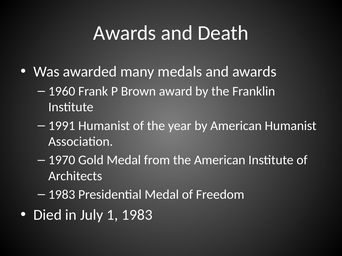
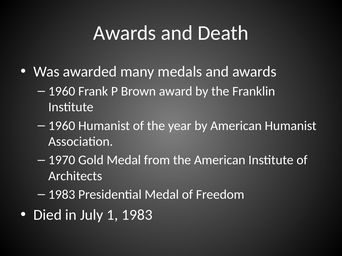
1991 at (62, 126): 1991 -> 1960
